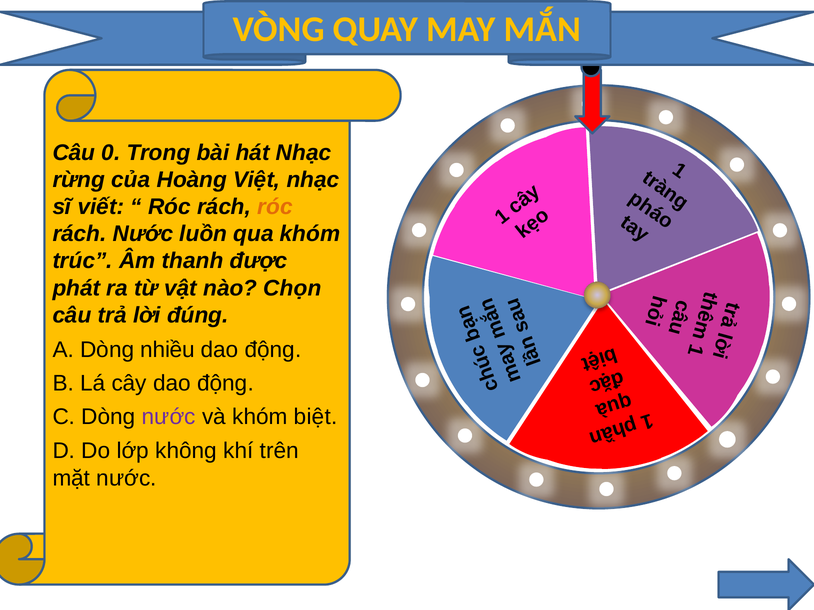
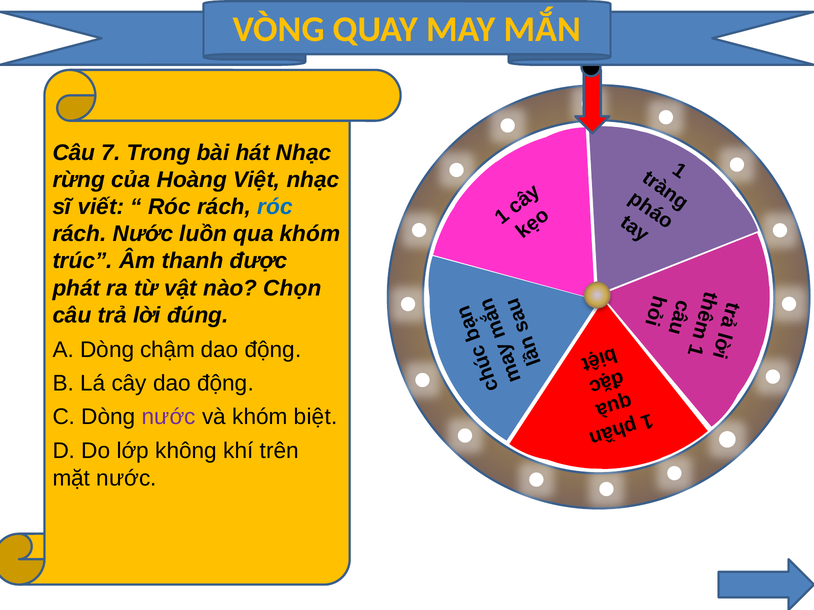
0: 0 -> 7
róc at (275, 207) colour: orange -> blue
nhiều: nhiều -> chậm
